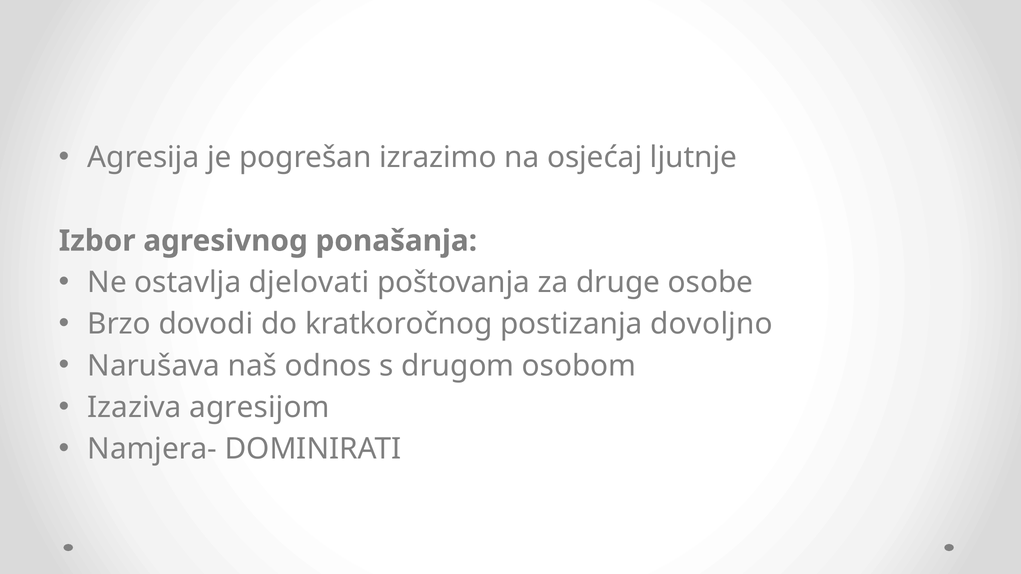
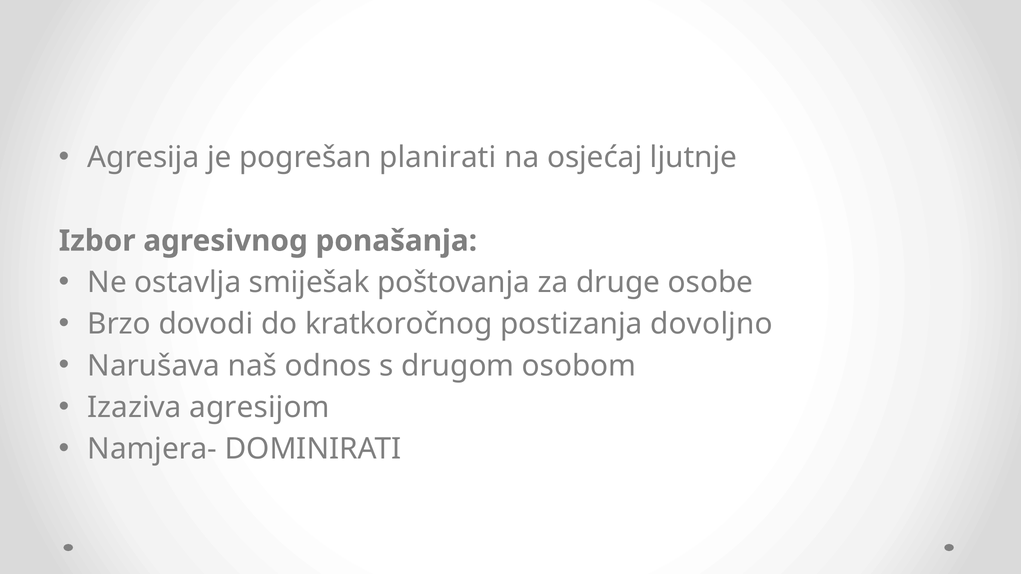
izrazimo: izrazimo -> planirati
djelovati: djelovati -> smiješak
